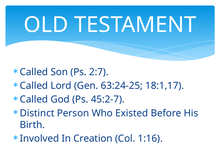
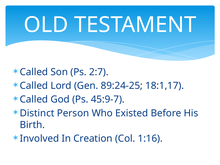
63:24-25: 63:24-25 -> 89:24-25
45:2-7: 45:2-7 -> 45:9-7
